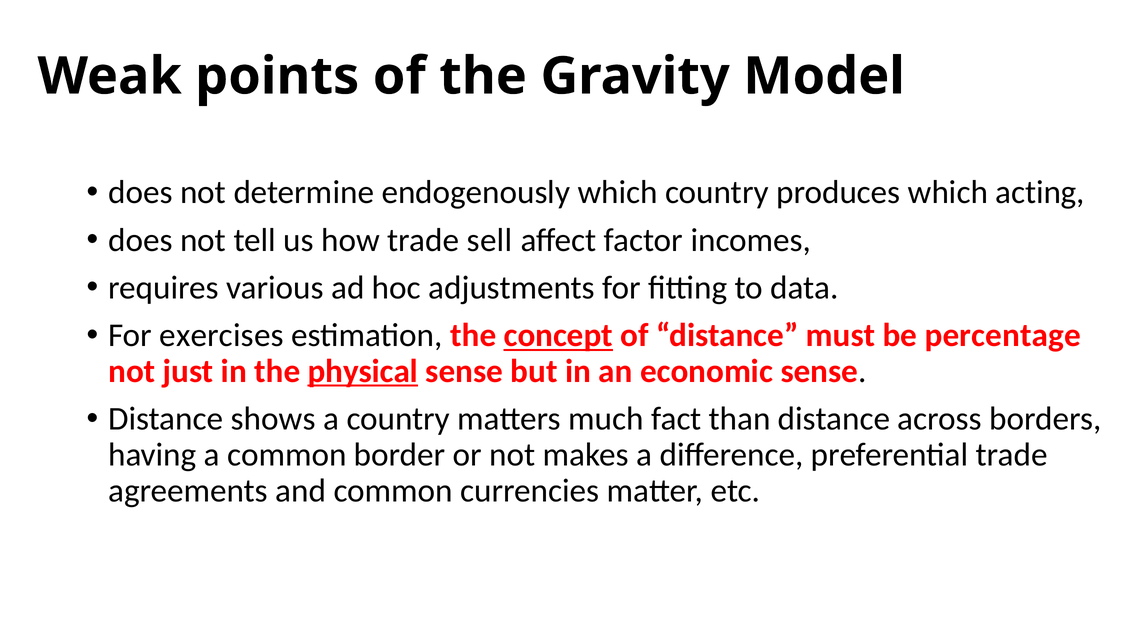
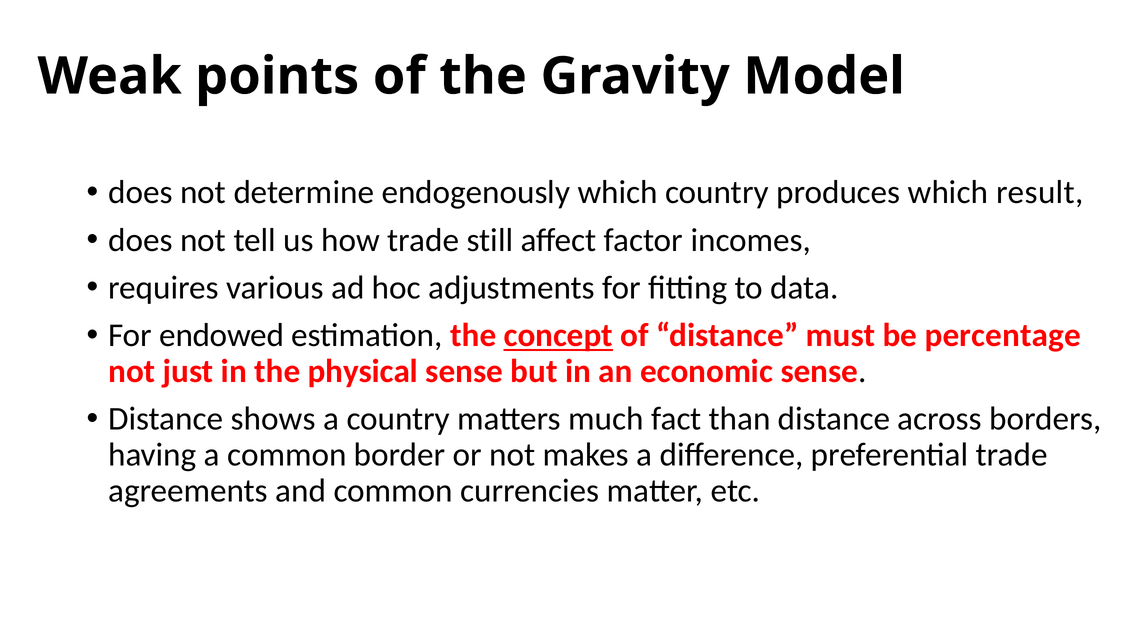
acting: acting -> result
sell: sell -> still
exercises: exercises -> endowed
physical underline: present -> none
